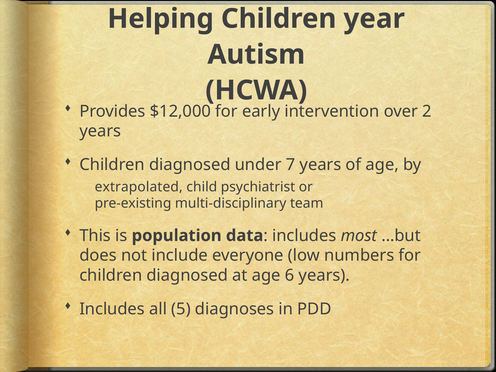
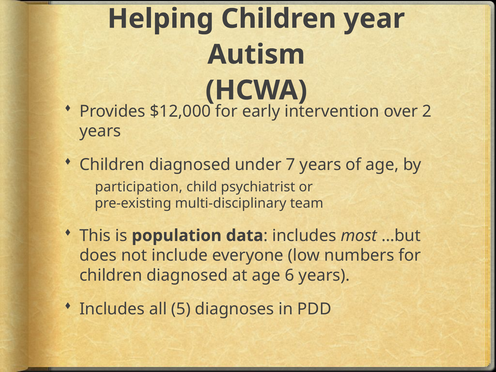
extrapolated: extrapolated -> participation
